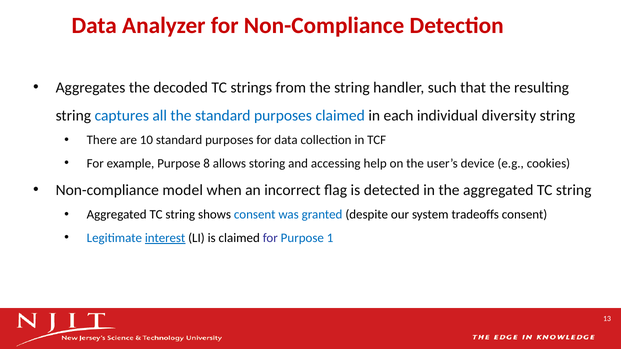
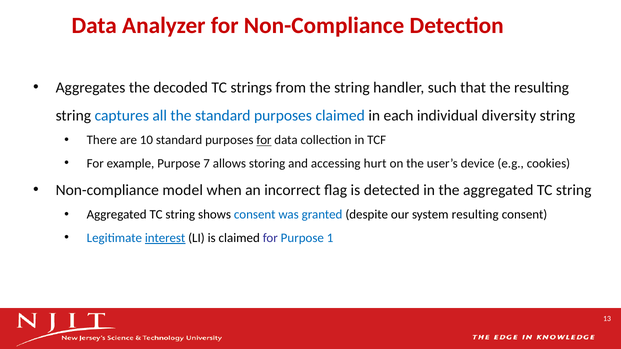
for at (264, 140) underline: none -> present
8: 8 -> 7
help: help -> hurt
system tradeoffs: tradeoffs -> resulting
